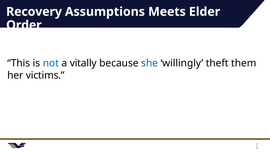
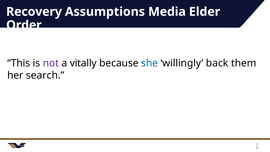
Meets: Meets -> Media
not colour: blue -> purple
theft: theft -> back
victims: victims -> search
